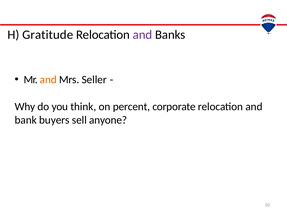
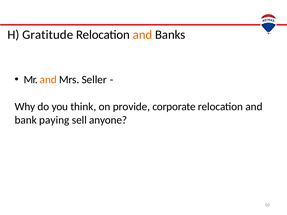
and at (142, 35) colour: purple -> orange
percent: percent -> provide
buyers: buyers -> paying
